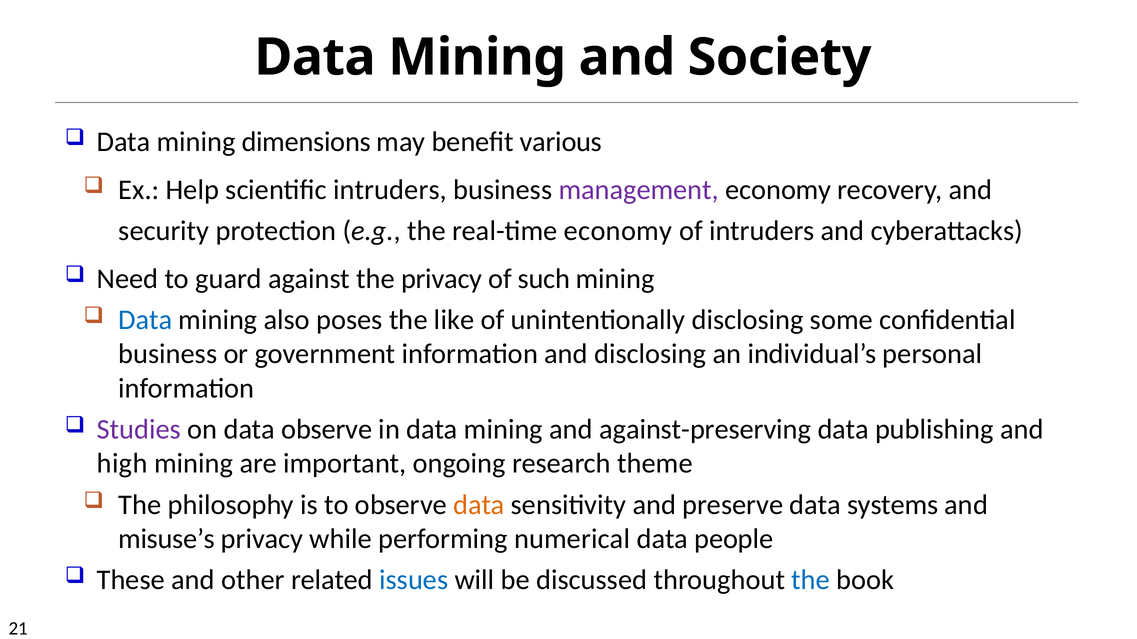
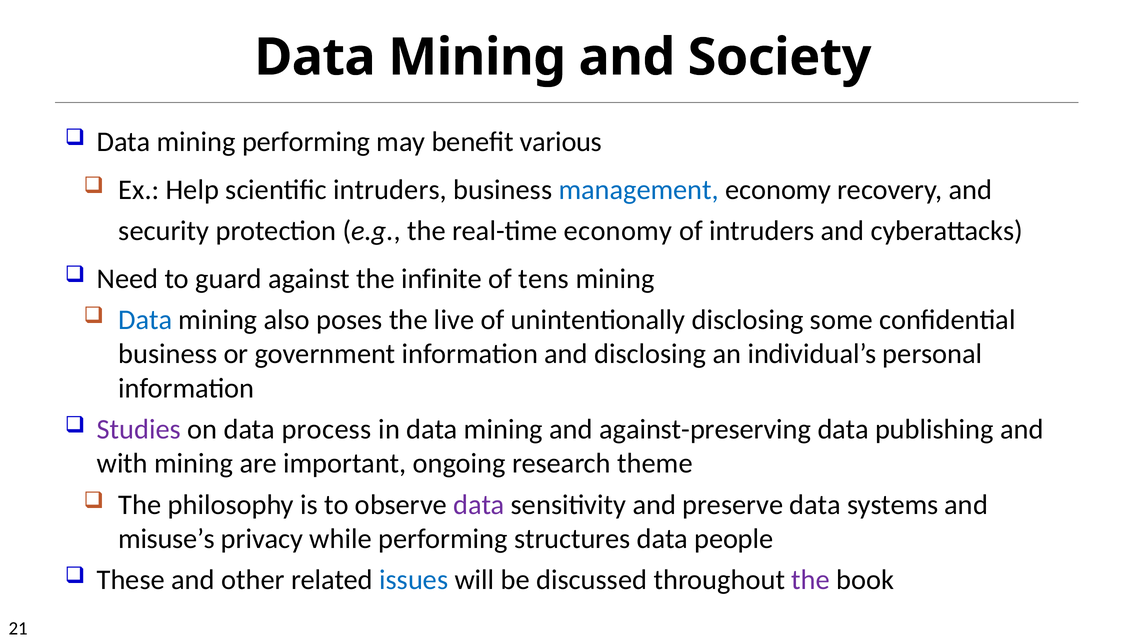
mining dimensions: dimensions -> performing
management colour: purple -> blue
the privacy: privacy -> infinite
such: such -> tens
like: like -> live
data observe: observe -> process
high: high -> with
data at (479, 505) colour: orange -> purple
numerical: numerical -> structures
the at (811, 580) colour: blue -> purple
